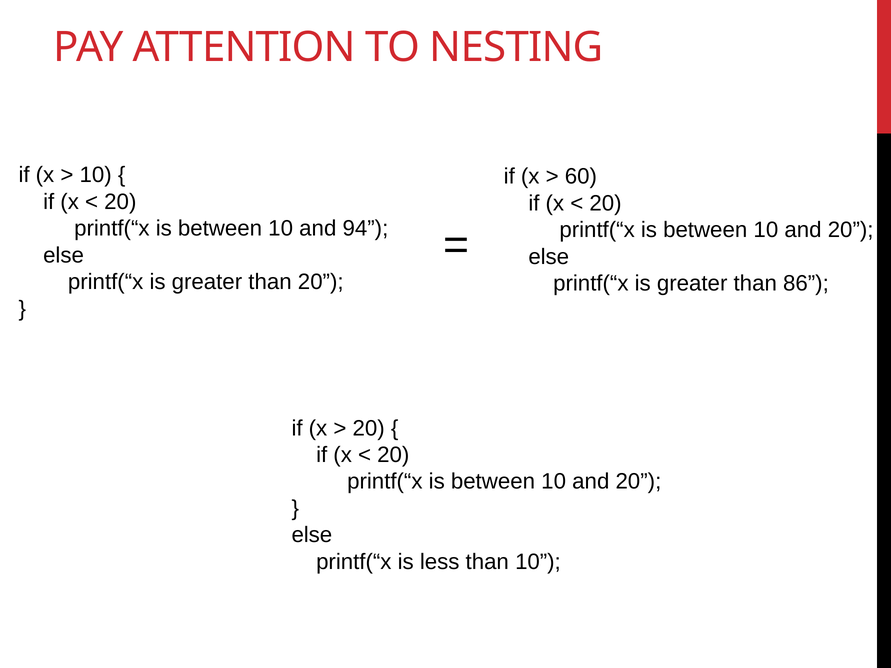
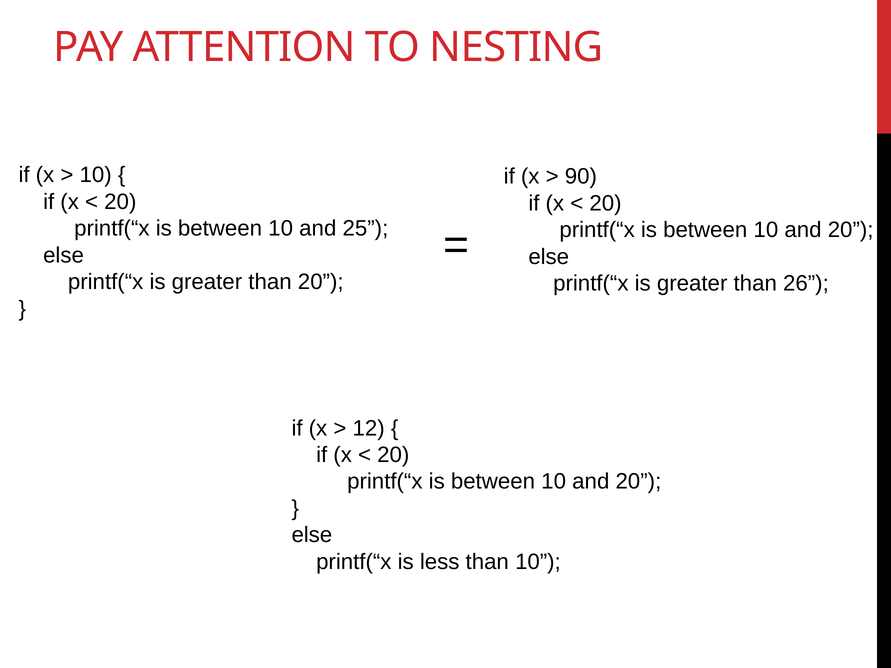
60: 60 -> 90
94: 94 -> 25
86: 86 -> 26
20 at (369, 428): 20 -> 12
